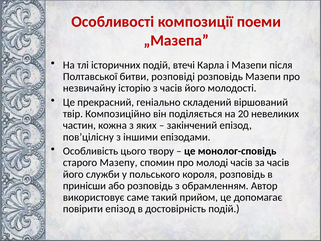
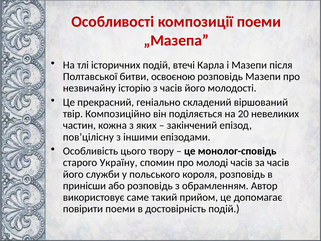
розповіді: розповіді -> освоєною
Мазепу: Мазепу -> Україну
повірити епізод: епізод -> поеми
